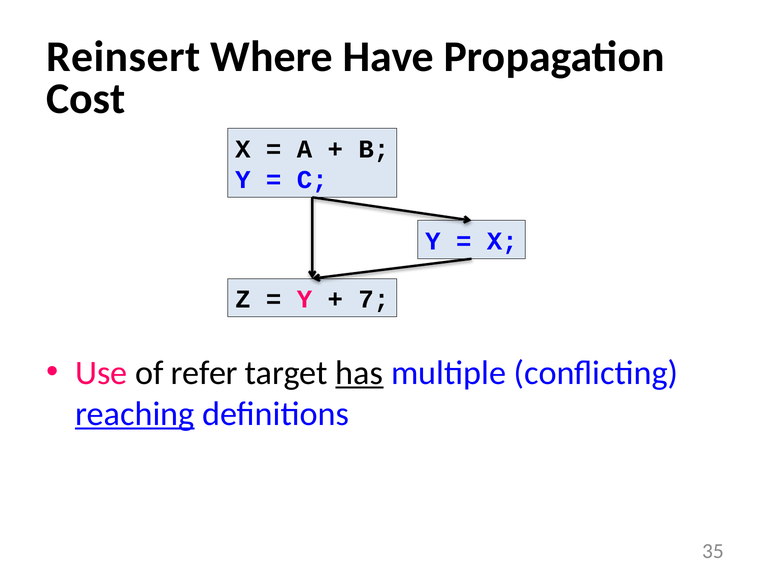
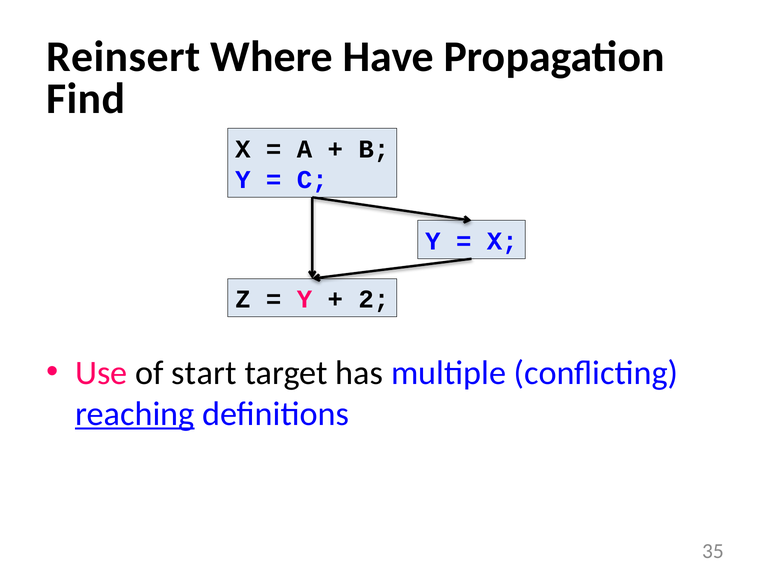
Cost: Cost -> Find
7: 7 -> 2
refer: refer -> start
has underline: present -> none
